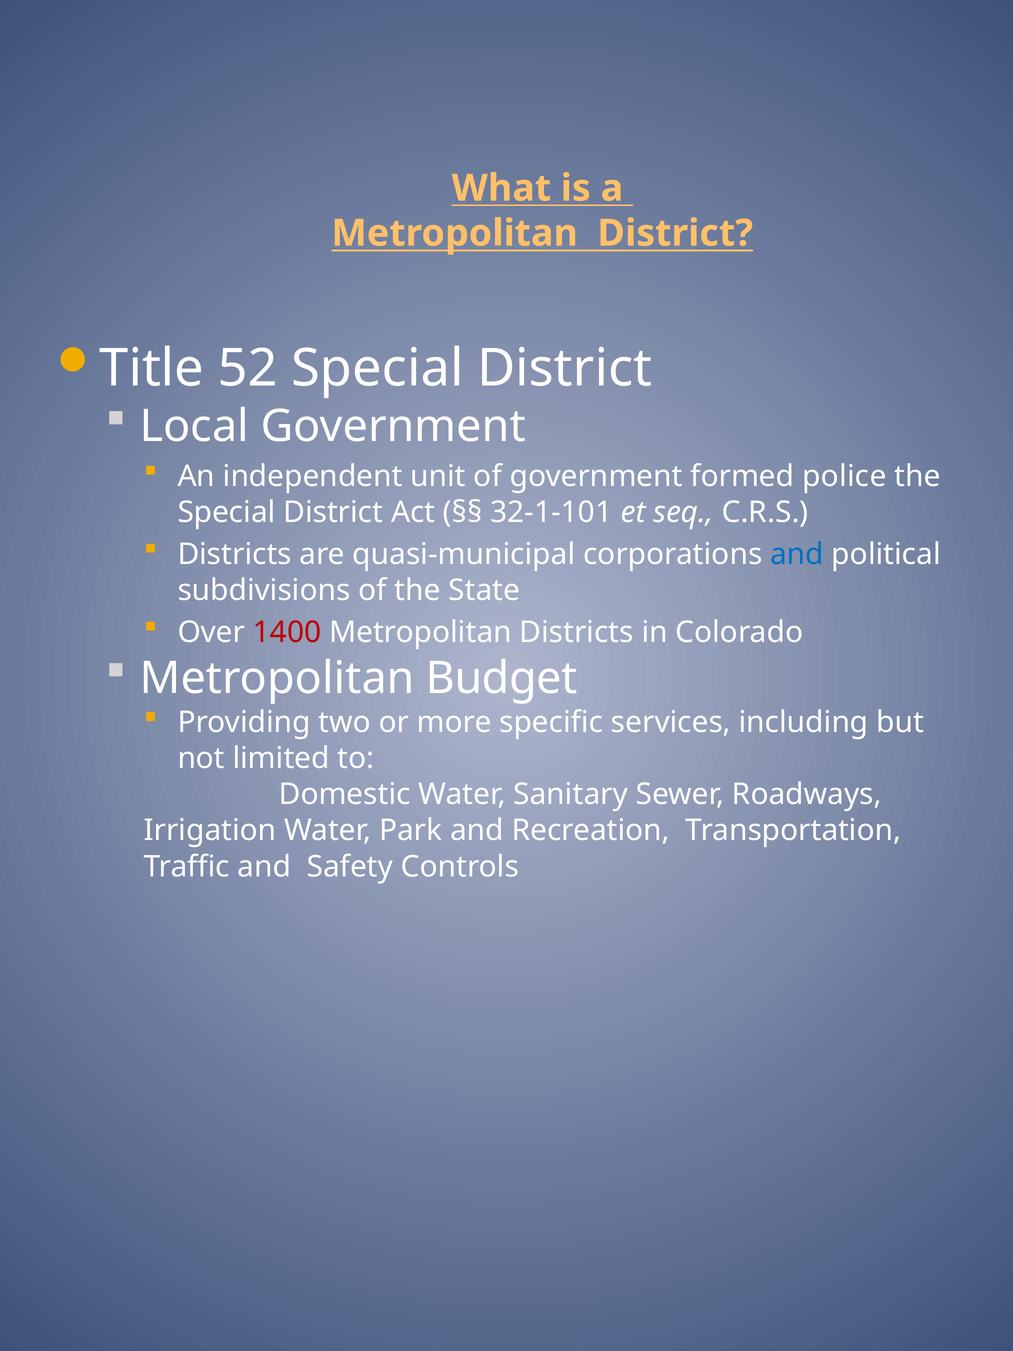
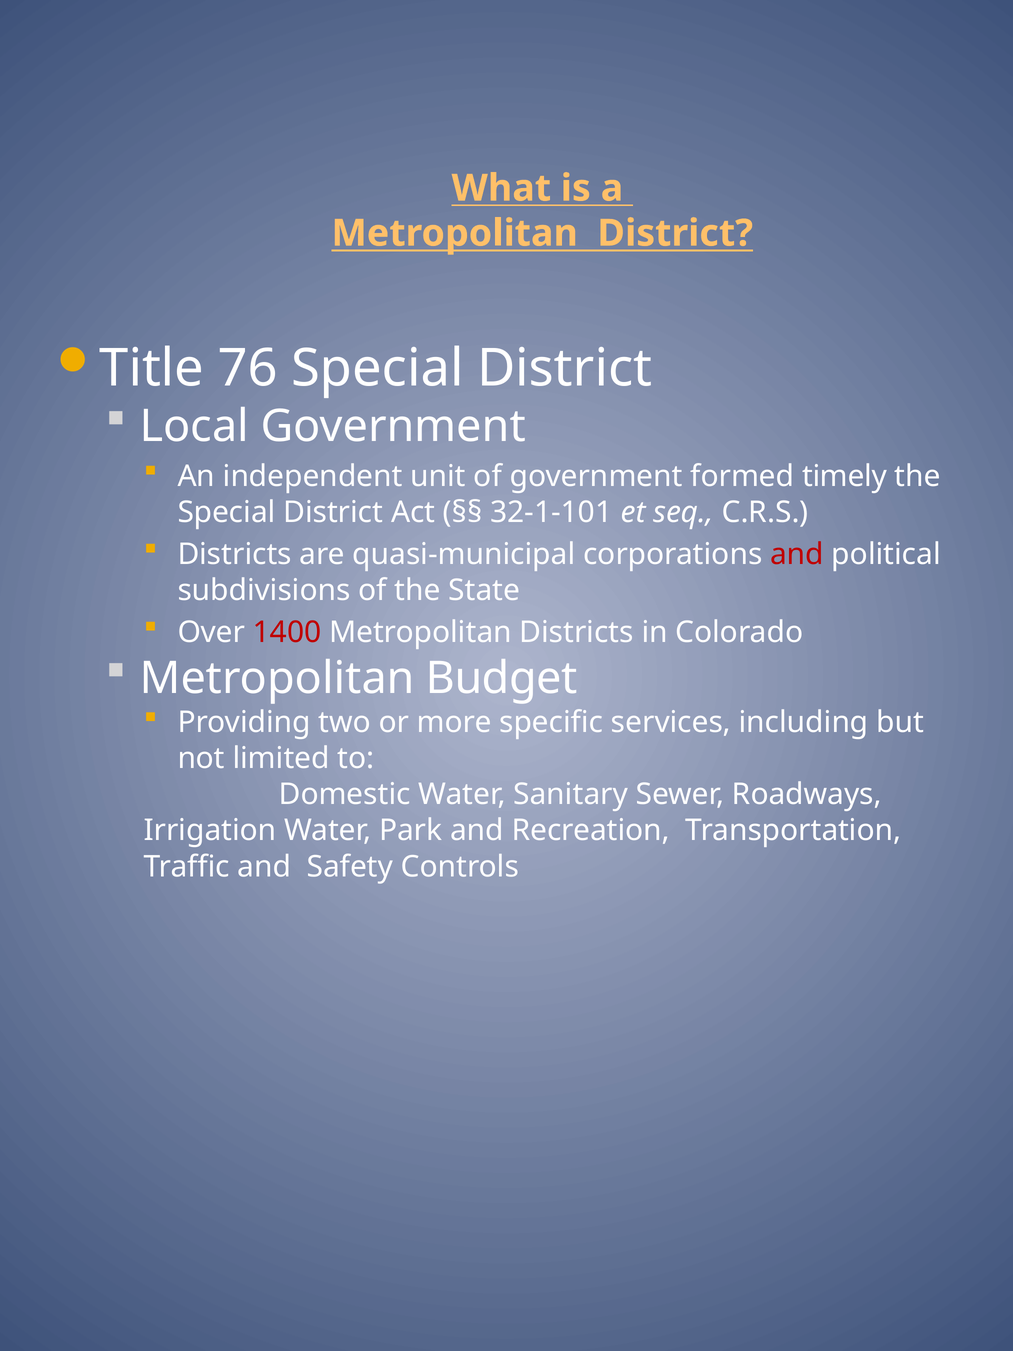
52: 52 -> 76
police: police -> timely
and at (797, 554) colour: blue -> red
